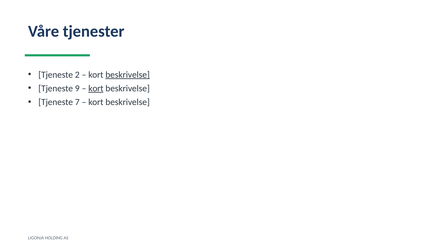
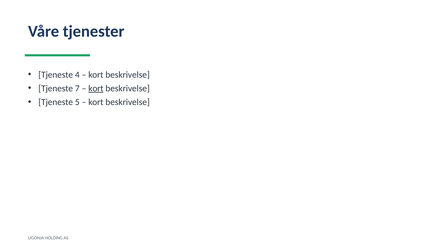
2: 2 -> 4
beskrivelse at (128, 75) underline: present -> none
9: 9 -> 7
7: 7 -> 5
